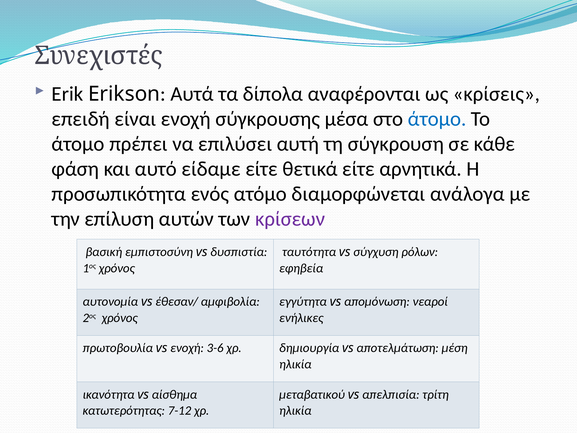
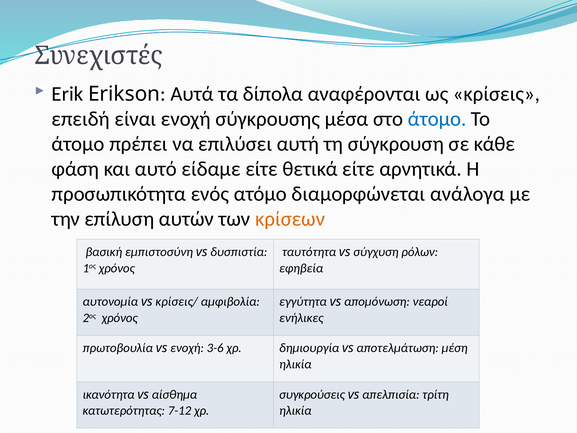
κρίσεων colour: purple -> orange
έθεσαν/: έθεσαν/ -> κρίσεις/
μεταβατικού: μεταβατικού -> συγκρούσεις
